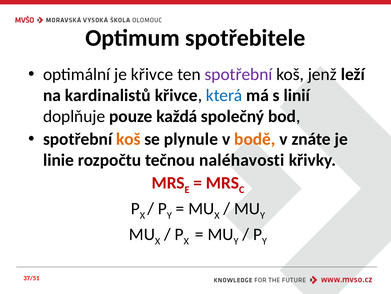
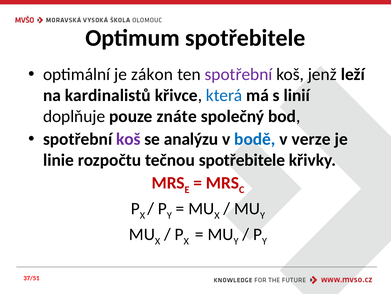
je křivce: křivce -> zákon
každá: každá -> znáte
koš at (128, 139) colour: orange -> purple
plynule: plynule -> analýzu
bodě colour: orange -> blue
znáte: znáte -> verze
tečnou naléhavosti: naléhavosti -> spotřebitele
